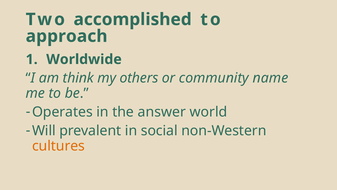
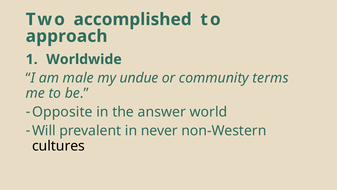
think: think -> male
others: others -> undue
name: name -> terms
Operates: Operates -> Opposite
social: social -> never
cultures colour: orange -> black
